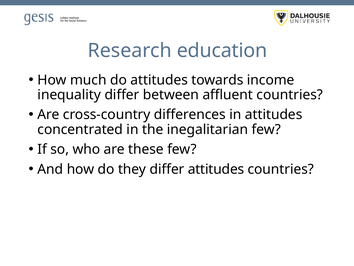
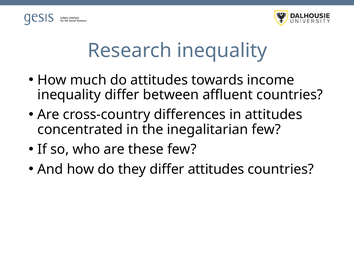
Research education: education -> inequality
